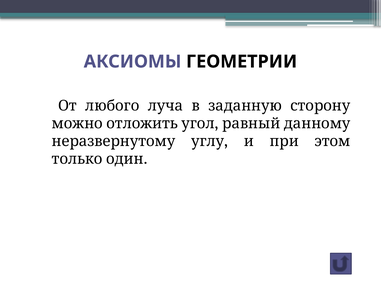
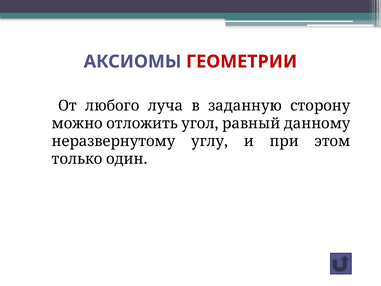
ГЕОМЕТРИИ colour: black -> red
